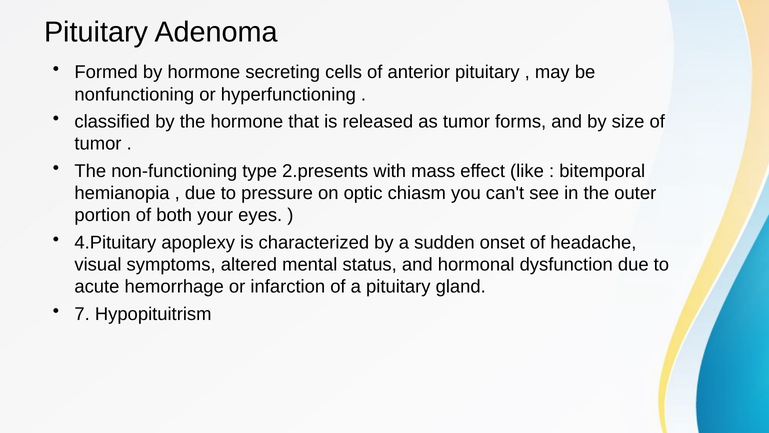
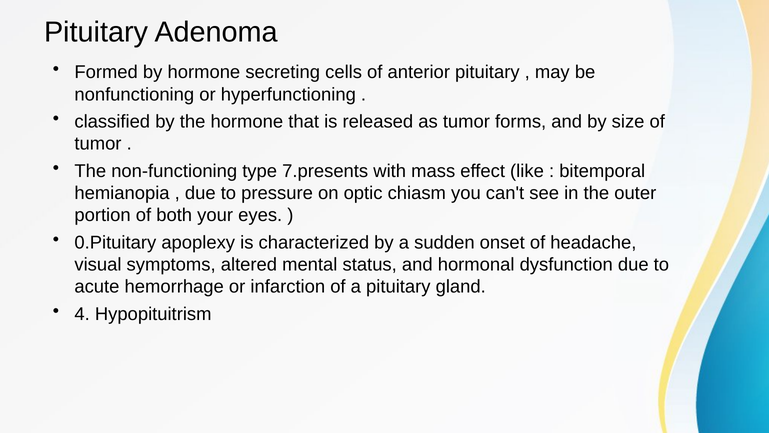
2.presents: 2.presents -> 7.presents
4.Pituitary: 4.Pituitary -> 0.Pituitary
7: 7 -> 4
